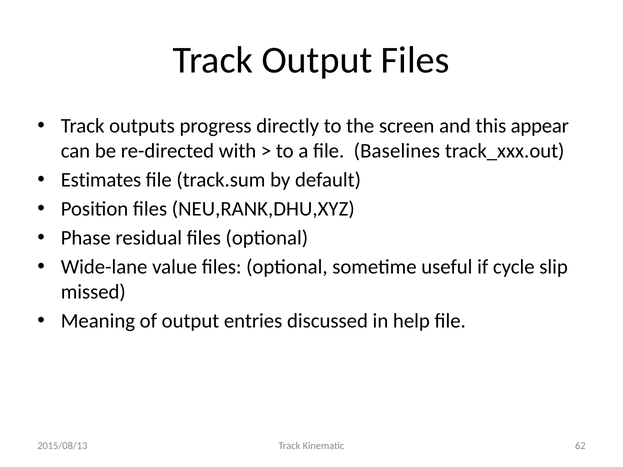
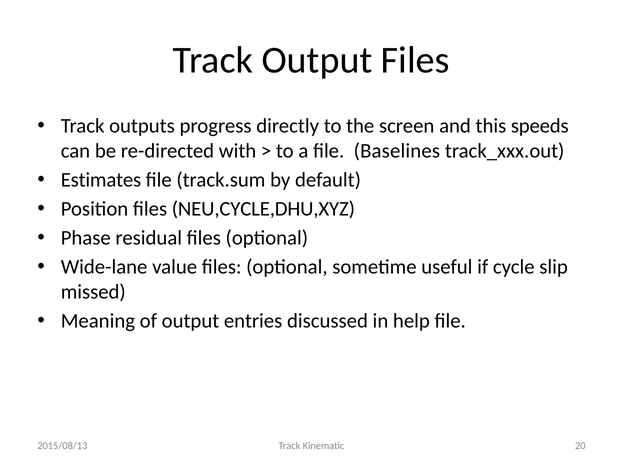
appear: appear -> speeds
NEU,RANK,DHU,XYZ: NEU,RANK,DHU,XYZ -> NEU,CYCLE,DHU,XYZ
62: 62 -> 20
